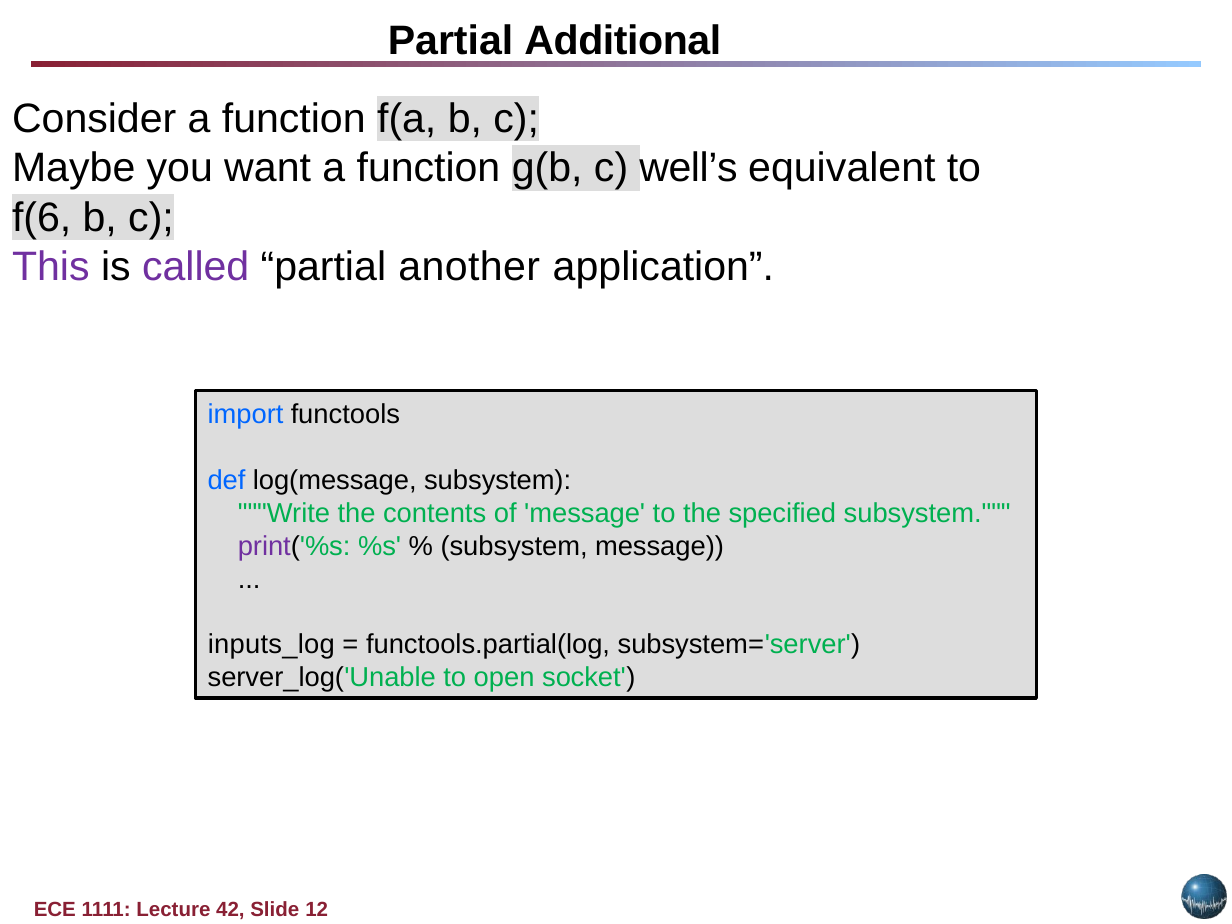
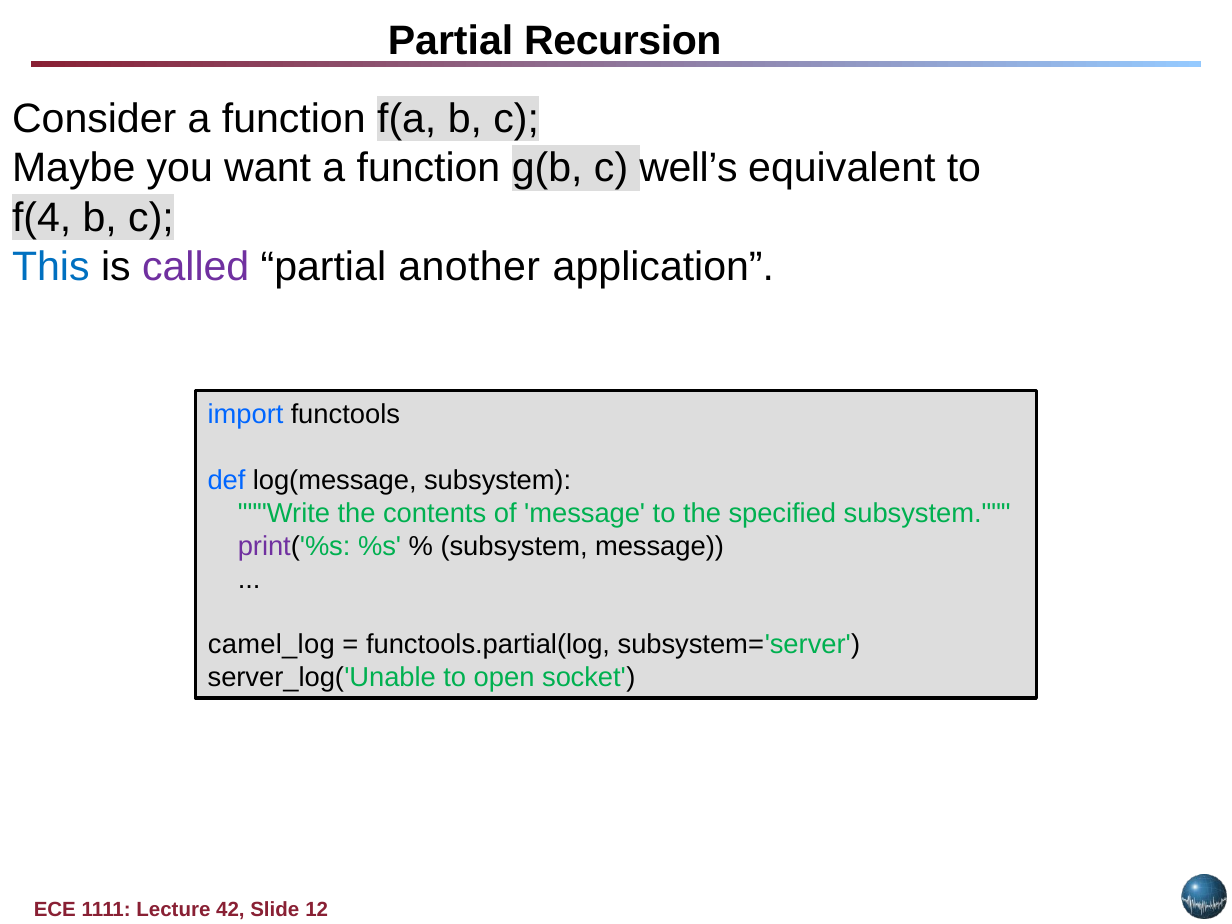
Additional: Additional -> Recursion
f(6: f(6 -> f(4
This colour: purple -> blue
inputs_log: inputs_log -> camel_log
